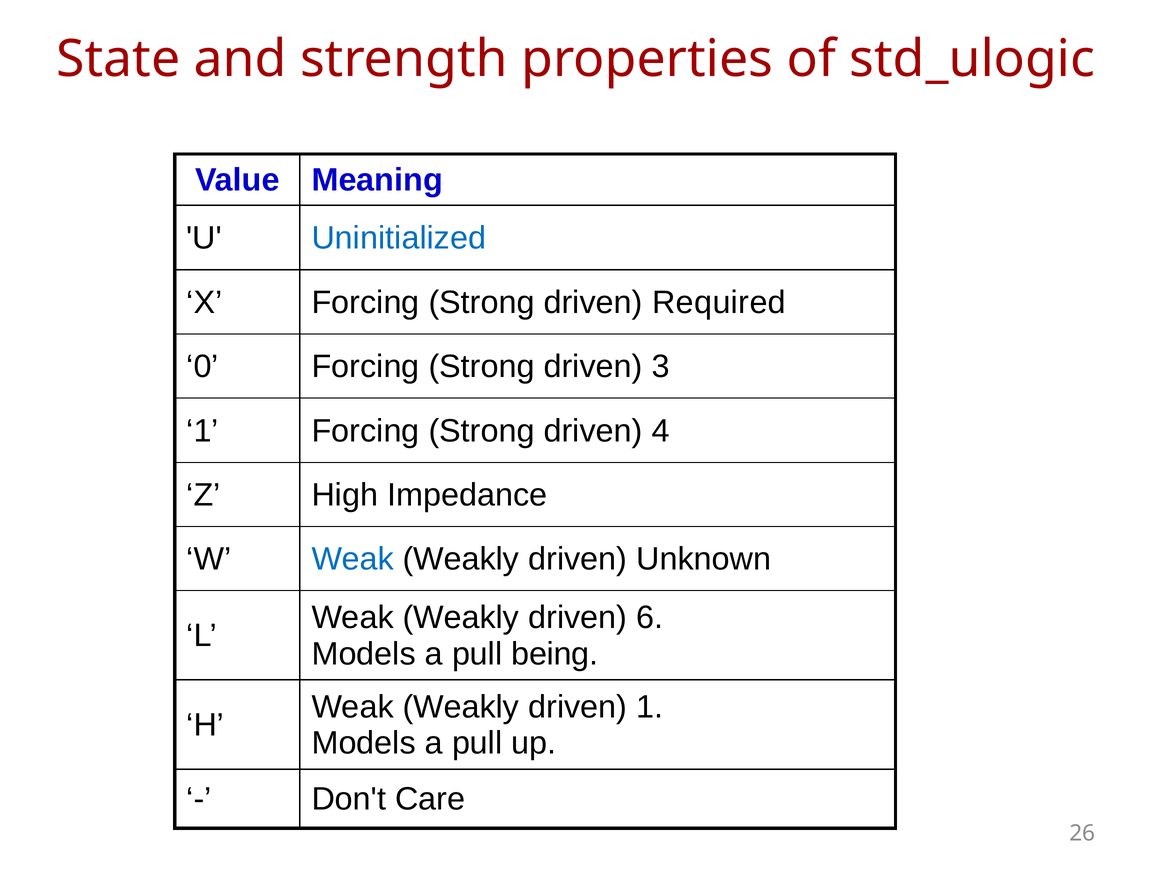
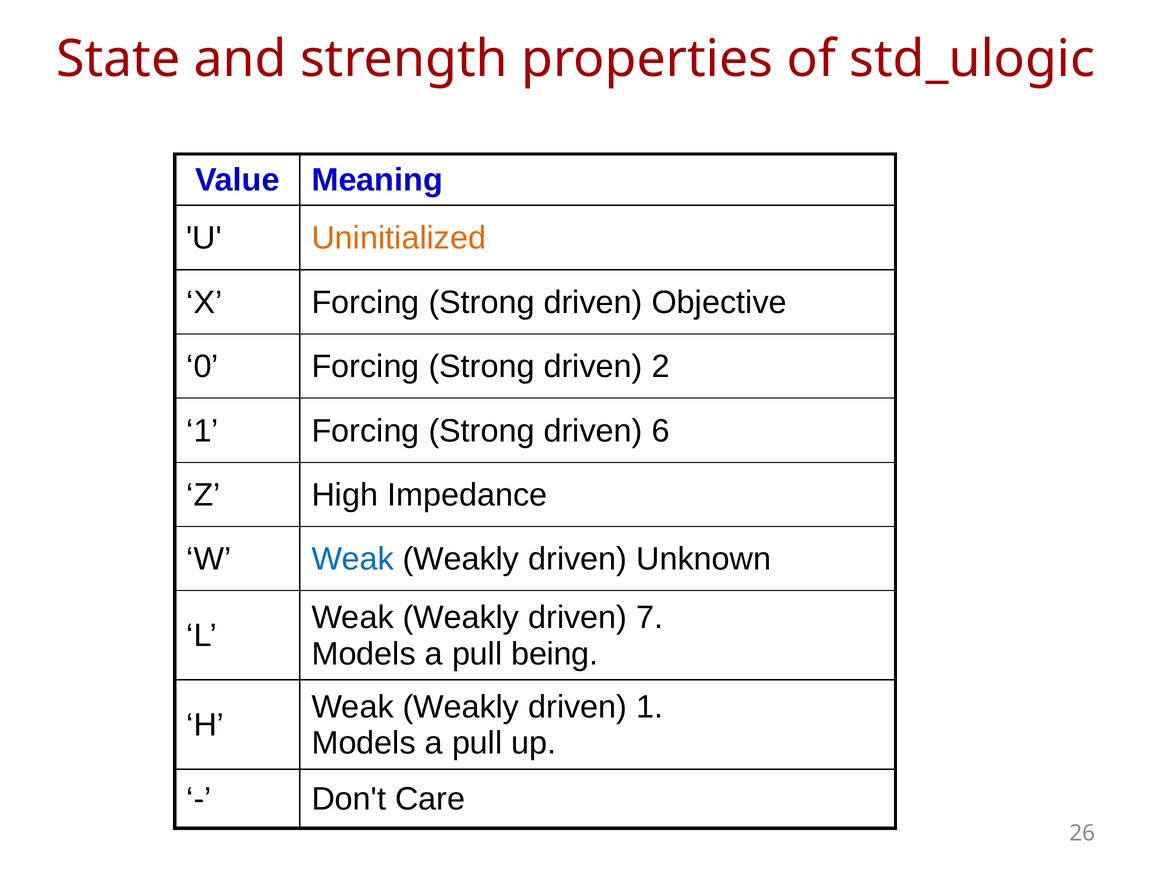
Uninitialized colour: blue -> orange
Required: Required -> Objective
3: 3 -> 2
4: 4 -> 6
6: 6 -> 7
